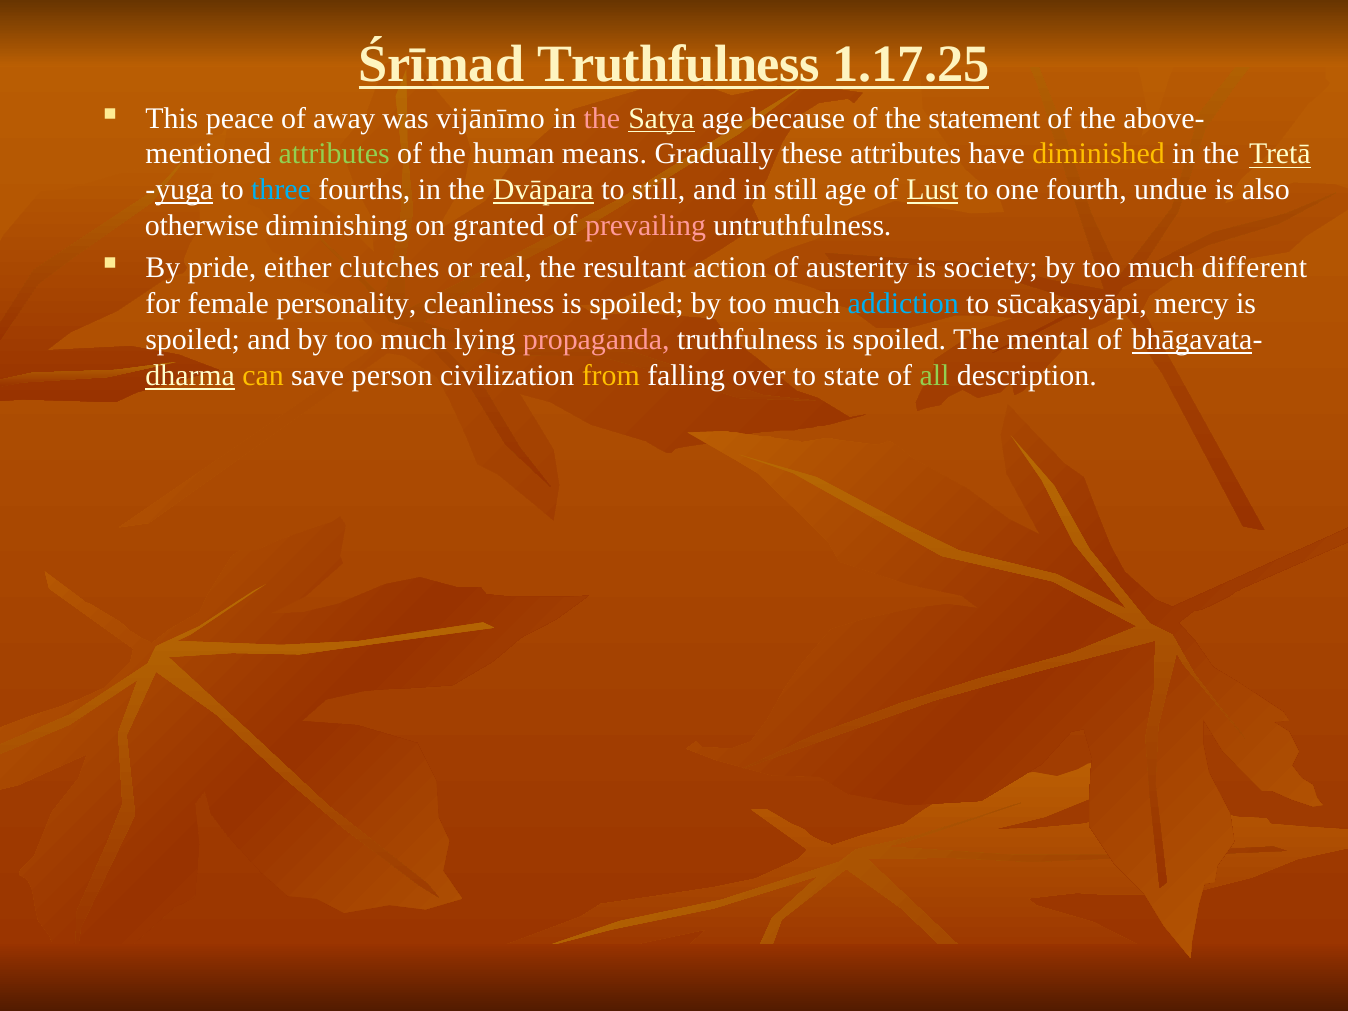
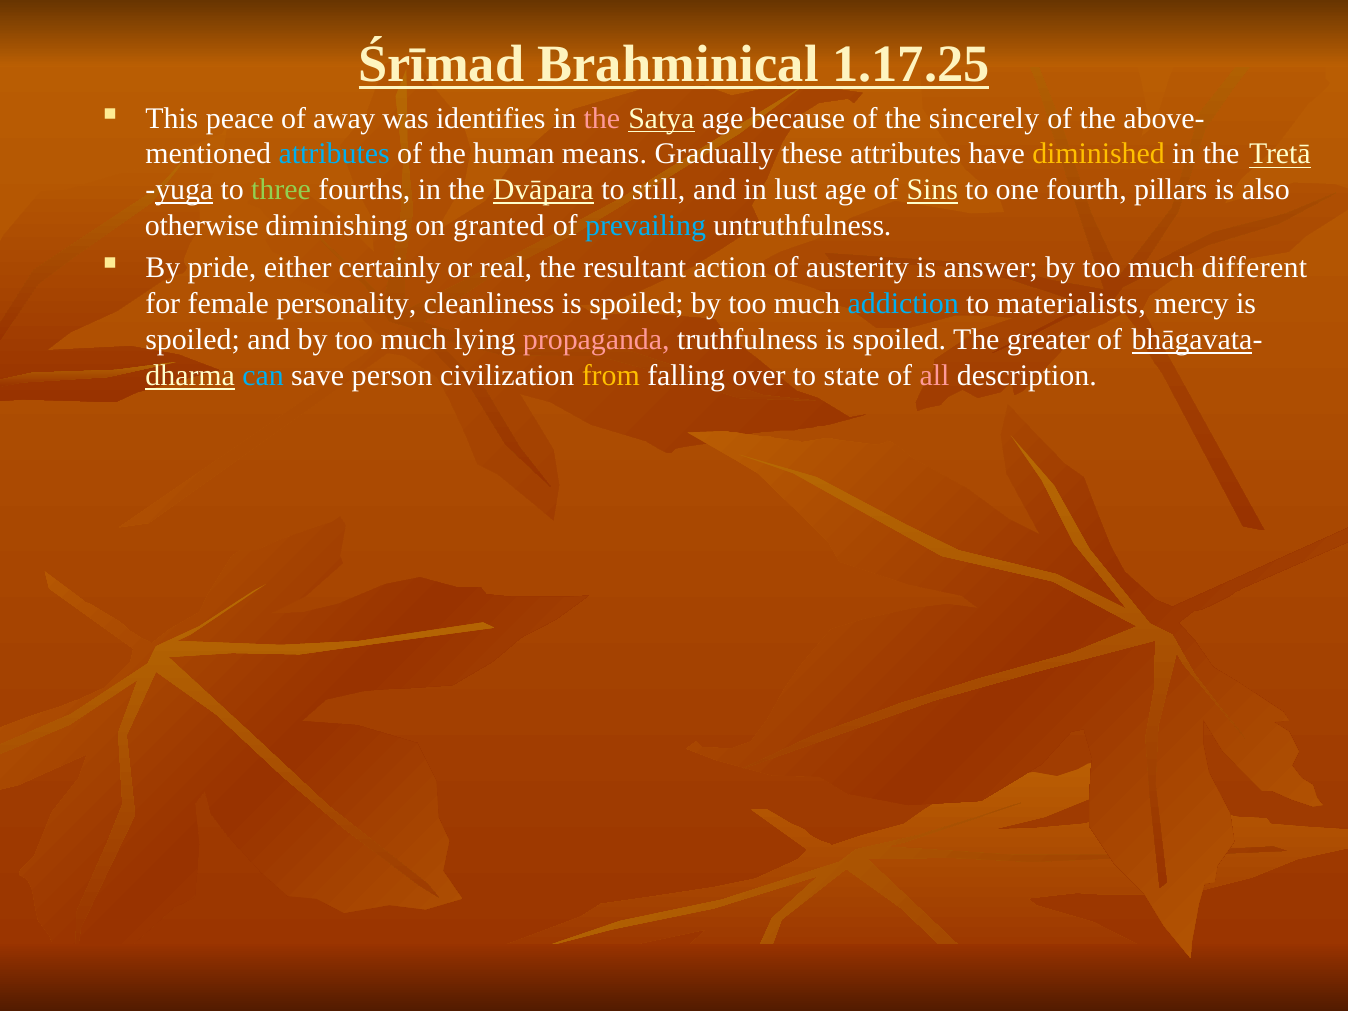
Śrīmad Truthfulness: Truthfulness -> Brahminical
vijānīmo: vijānīmo -> identifies
statement: statement -> sincerely
attributes at (334, 154) colour: light green -> light blue
three colour: light blue -> light green
in still: still -> lust
Lust: Lust -> Sins
undue: undue -> pillars
prevailing colour: pink -> light blue
clutches: clutches -> certainly
society: society -> answer
sūcakasyāpi: sūcakasyāpi -> materialists
mental: mental -> greater
can colour: yellow -> light blue
all colour: light green -> pink
